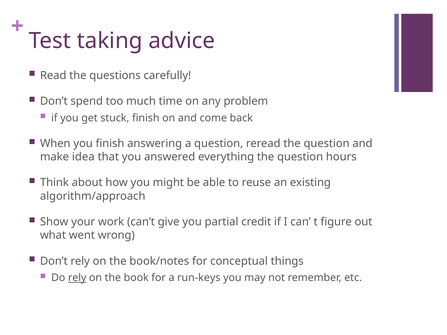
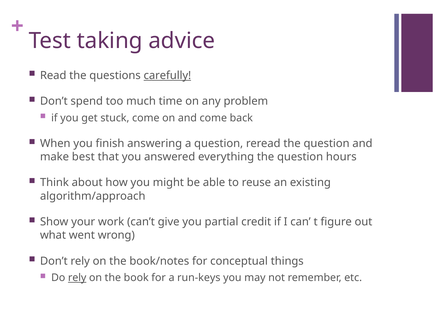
carefully underline: none -> present
stuck finish: finish -> come
idea: idea -> best
